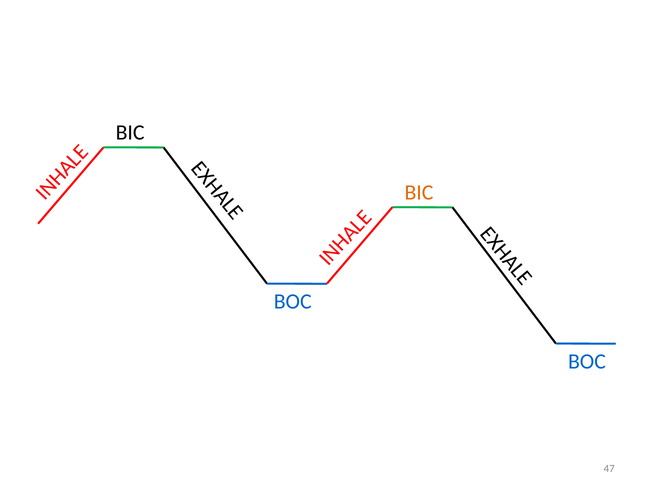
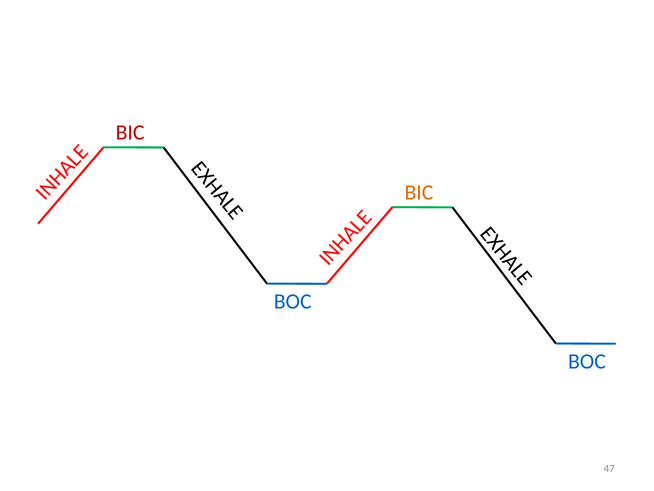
BIC at (130, 132) colour: black -> red
